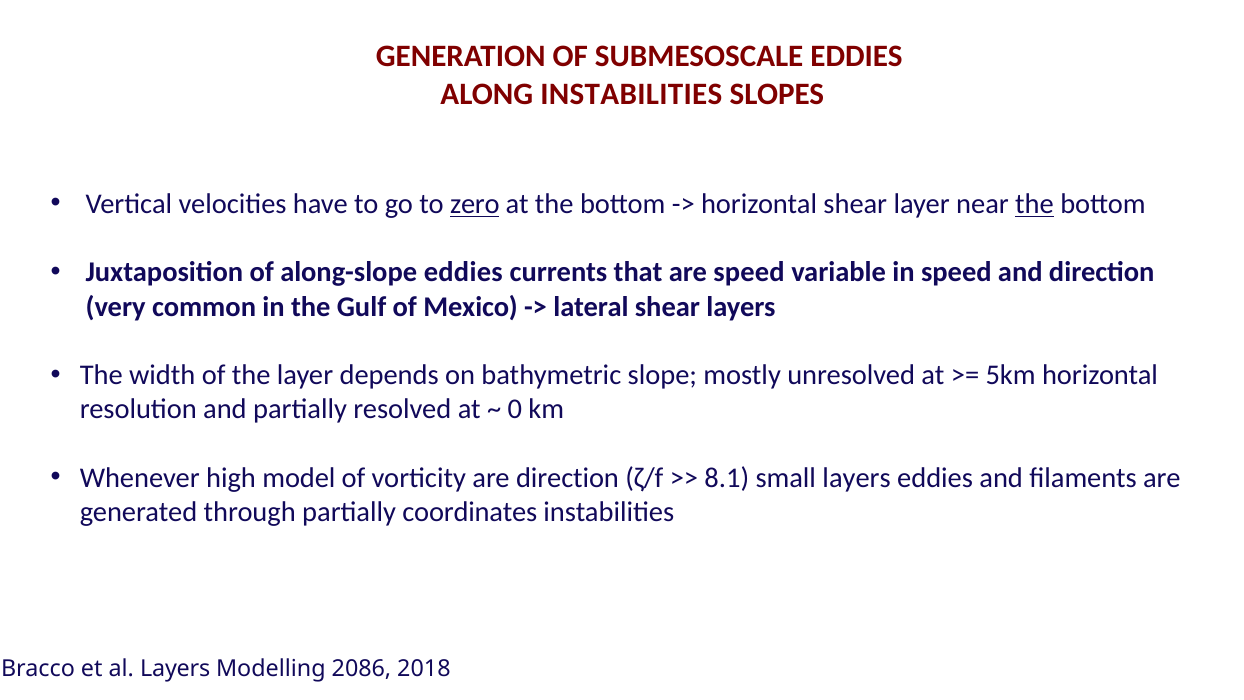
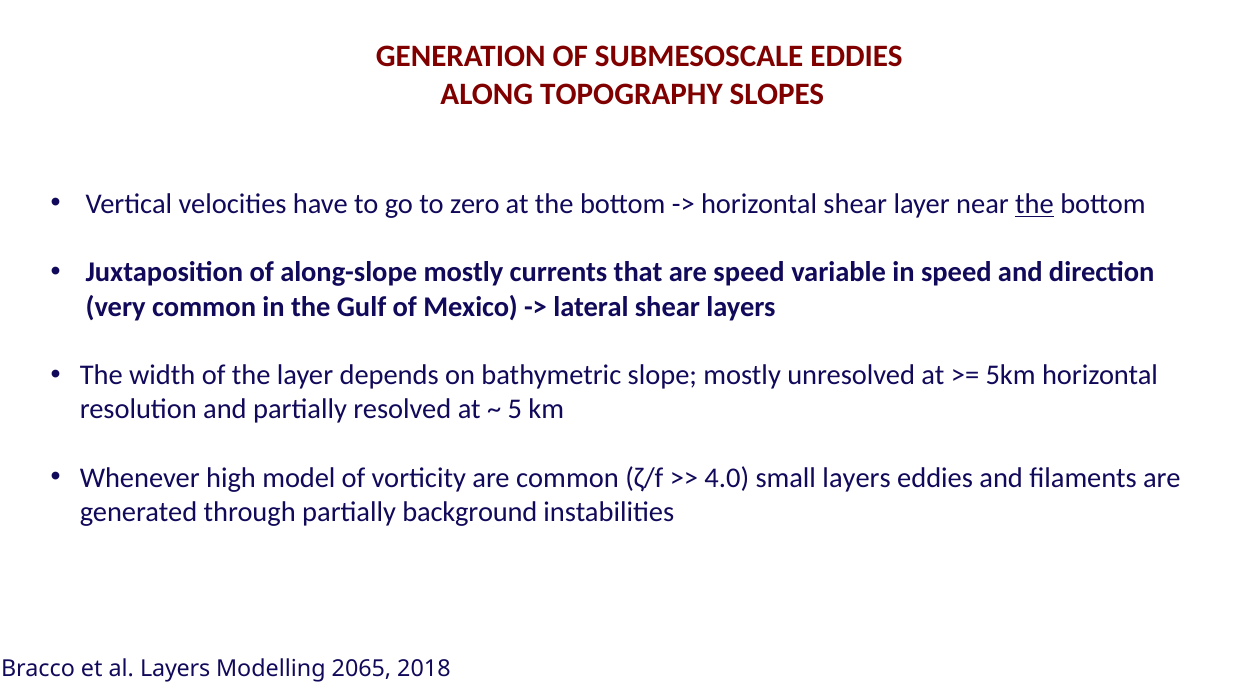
ALONG INSTABILITIES: INSTABILITIES -> TOPOGRAPHY
zero underline: present -> none
along-slope eddies: eddies -> mostly
0: 0 -> 5
are direction: direction -> common
8.1: 8.1 -> 4.0
coordinates: coordinates -> background
2086: 2086 -> 2065
